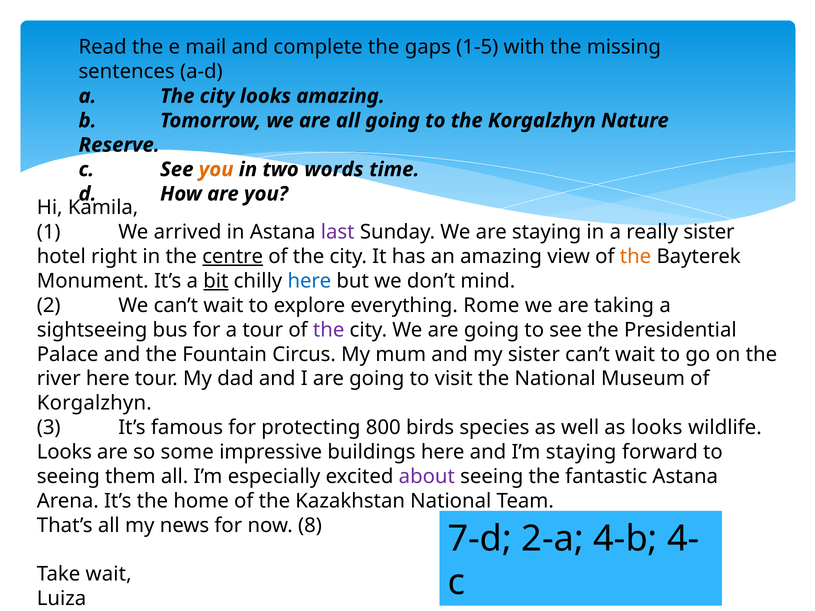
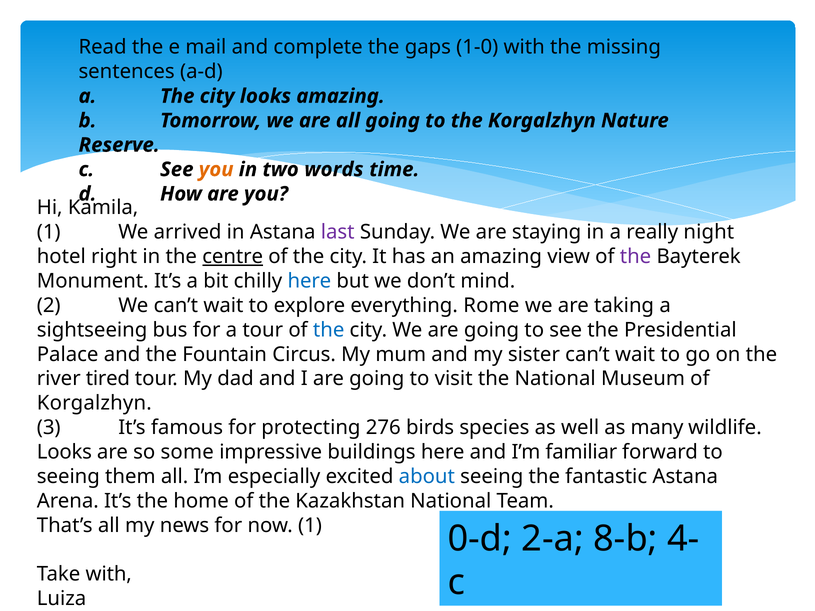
1-5: 1-5 -> 1-0
really sister: sister -> night
the at (635, 257) colour: orange -> purple
bit underline: present -> none
the at (329, 330) colour: purple -> blue
river here: here -> tired
800: 800 -> 276
as looks: looks -> many
I’m staying: staying -> familiar
about colour: purple -> blue
now 8: 8 -> 1
7-d: 7-d -> 0-d
4-b: 4-b -> 8-b
Take wait: wait -> with
